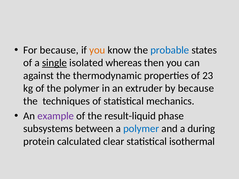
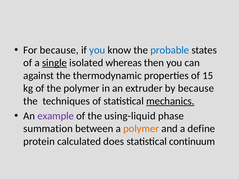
you at (97, 50) colour: orange -> blue
23: 23 -> 15
mechanics underline: none -> present
result-liquid: result-liquid -> using-liquid
subsystems: subsystems -> summation
polymer at (141, 129) colour: blue -> orange
during: during -> define
clear: clear -> does
isothermal: isothermal -> continuum
